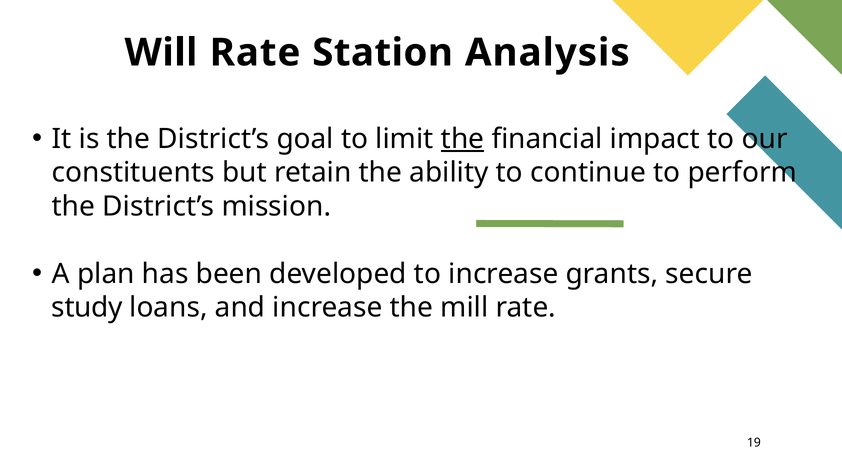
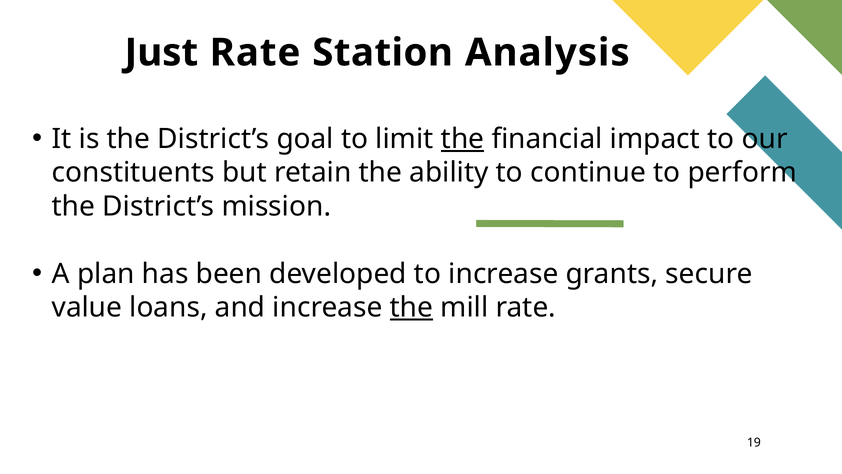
Will: Will -> Just
study: study -> value
the at (411, 307) underline: none -> present
